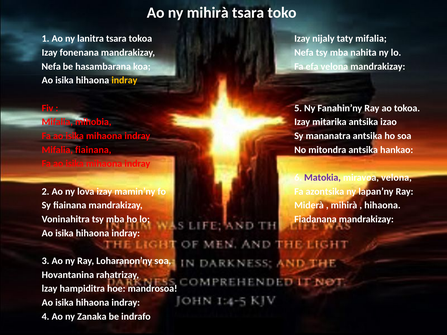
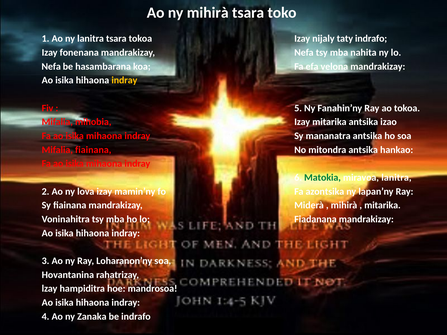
taty mifalia: mifalia -> indrafo
Matokia colour: purple -> green
miravoa velona: velona -> lanitra
hihaona at (382, 206): hihaona -> mitarika
